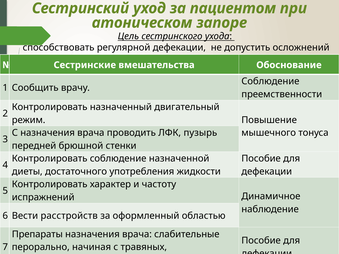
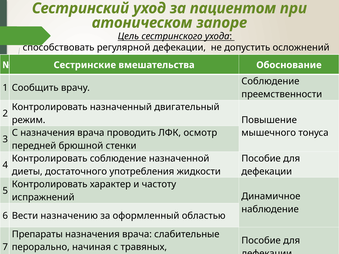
пузырь: пузырь -> осмотр
расстройств: расстройств -> назначению
